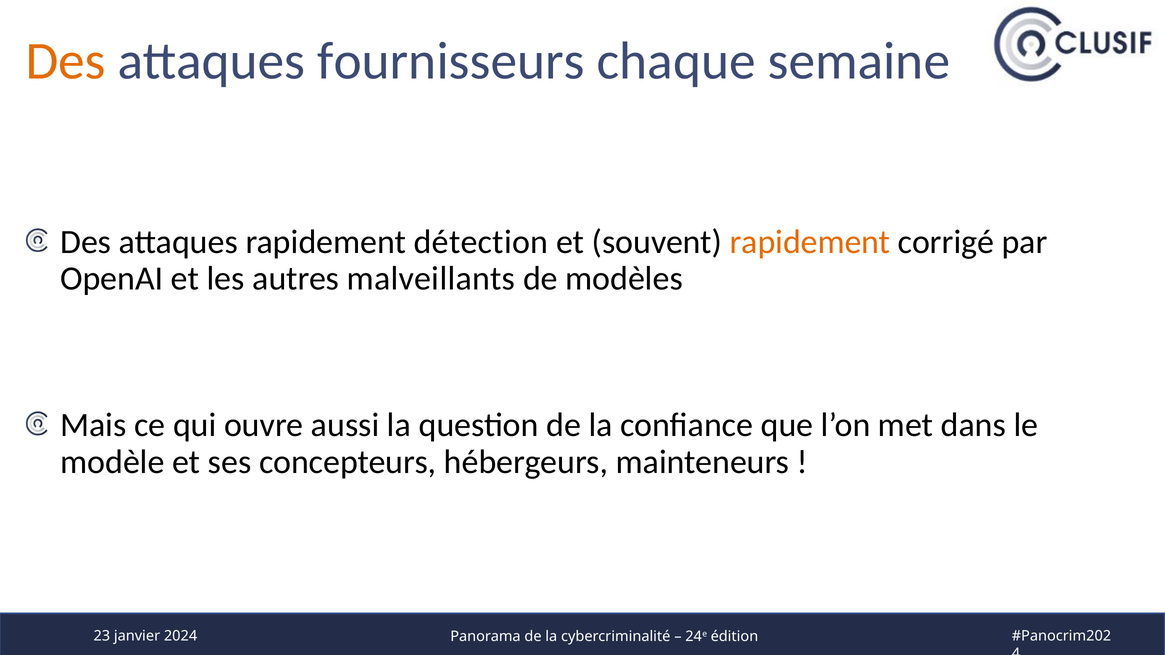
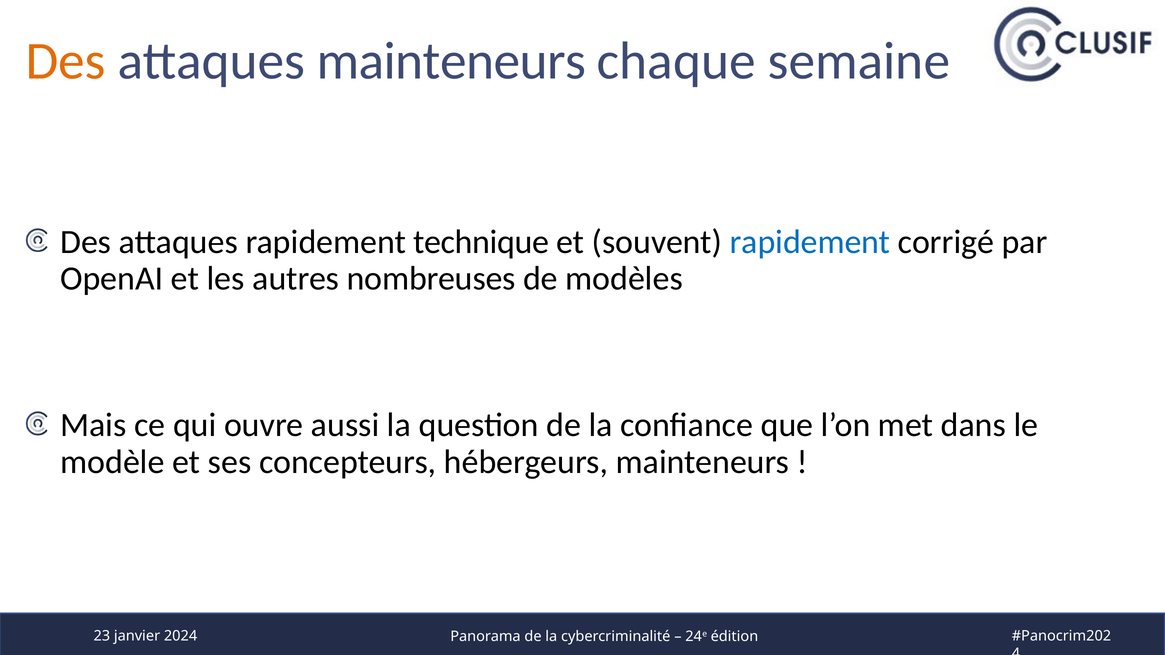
attaques fournisseurs: fournisseurs -> mainteneurs
détection: détection -> technique
rapidement at (810, 242) colour: orange -> blue
malveillants: malveillants -> nombreuses
